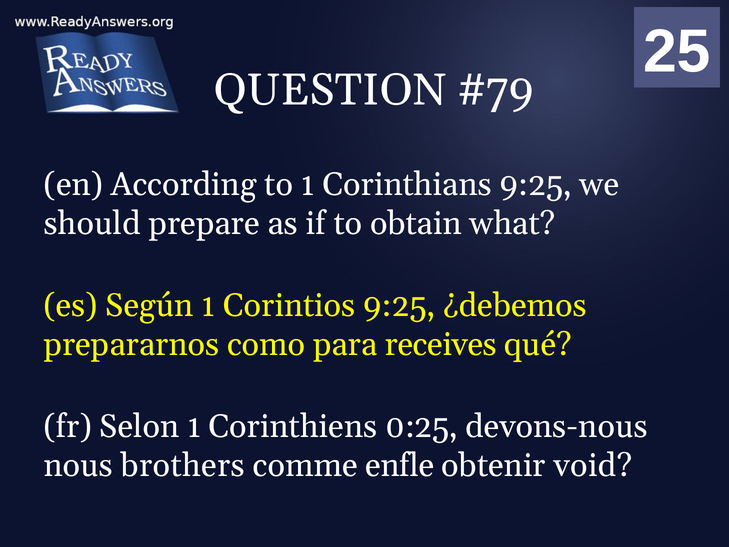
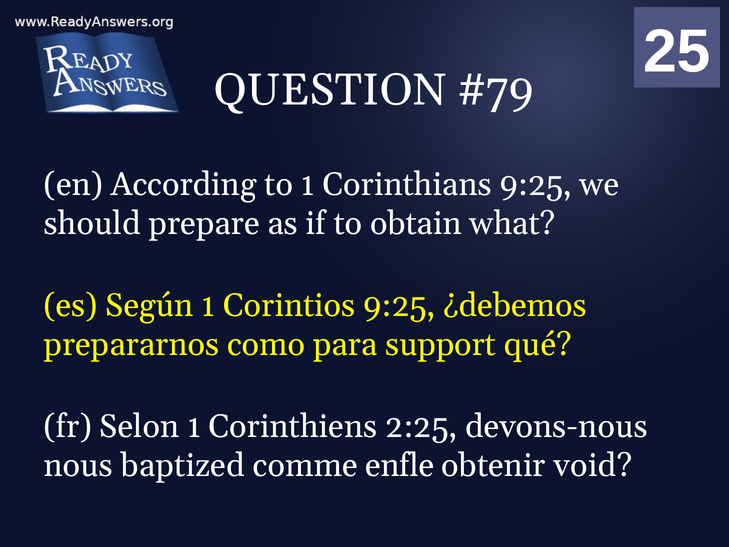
receives: receives -> support
0:25: 0:25 -> 2:25
brothers: brothers -> baptized
